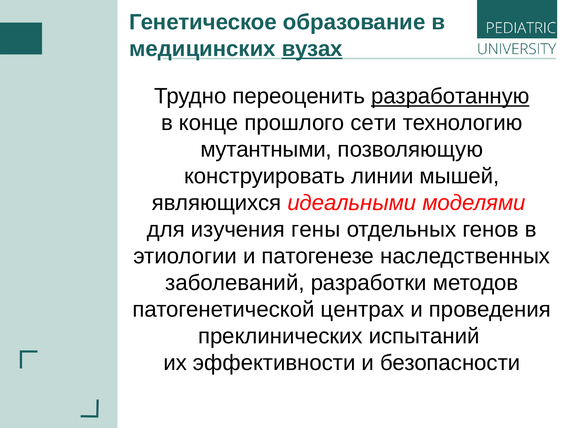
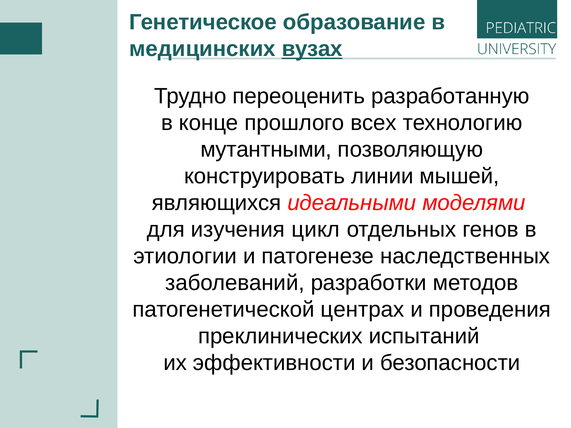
разработанную underline: present -> none
сети: сети -> всех
гены: гены -> цикл
